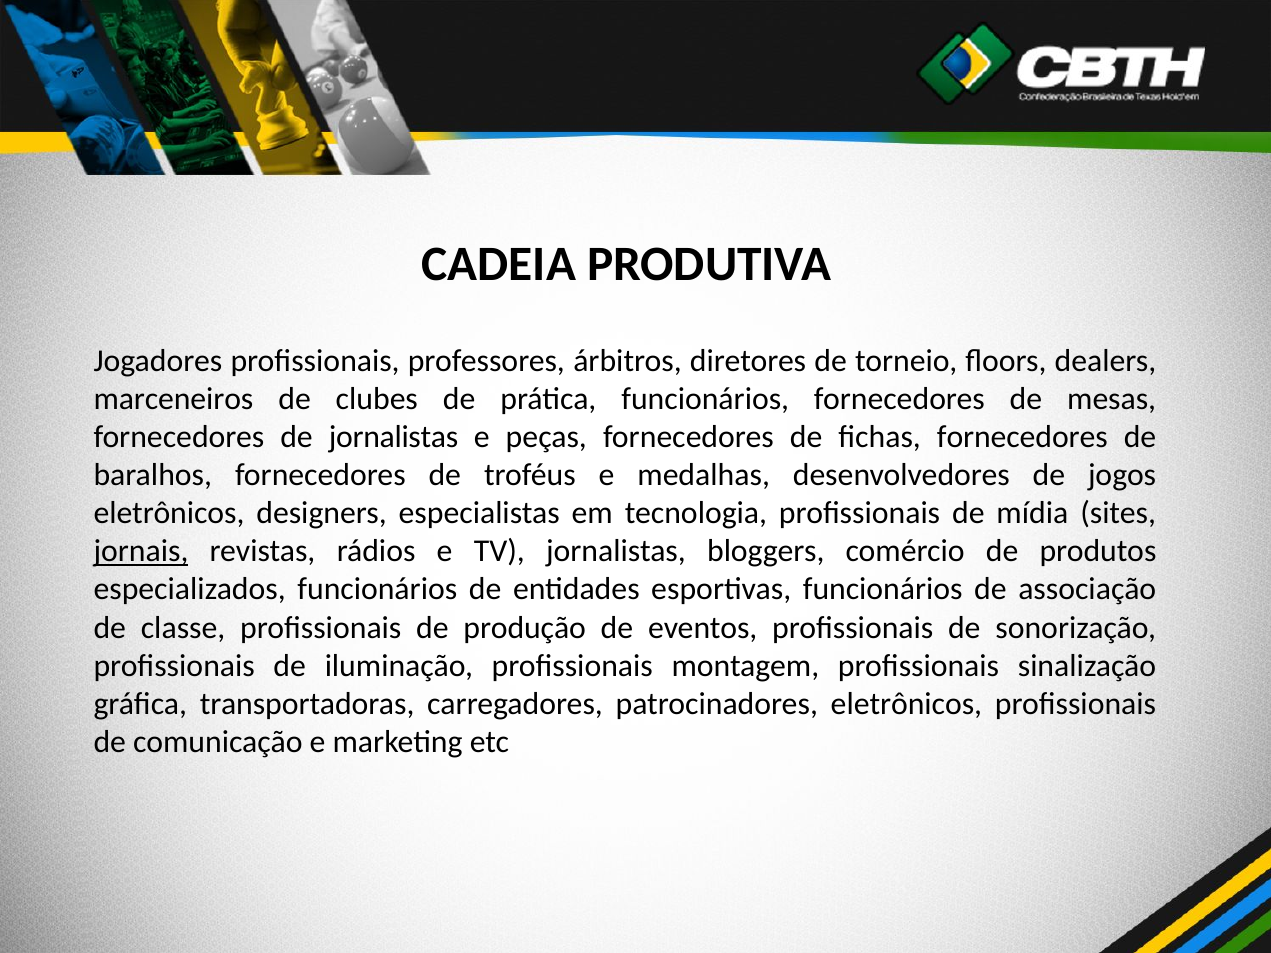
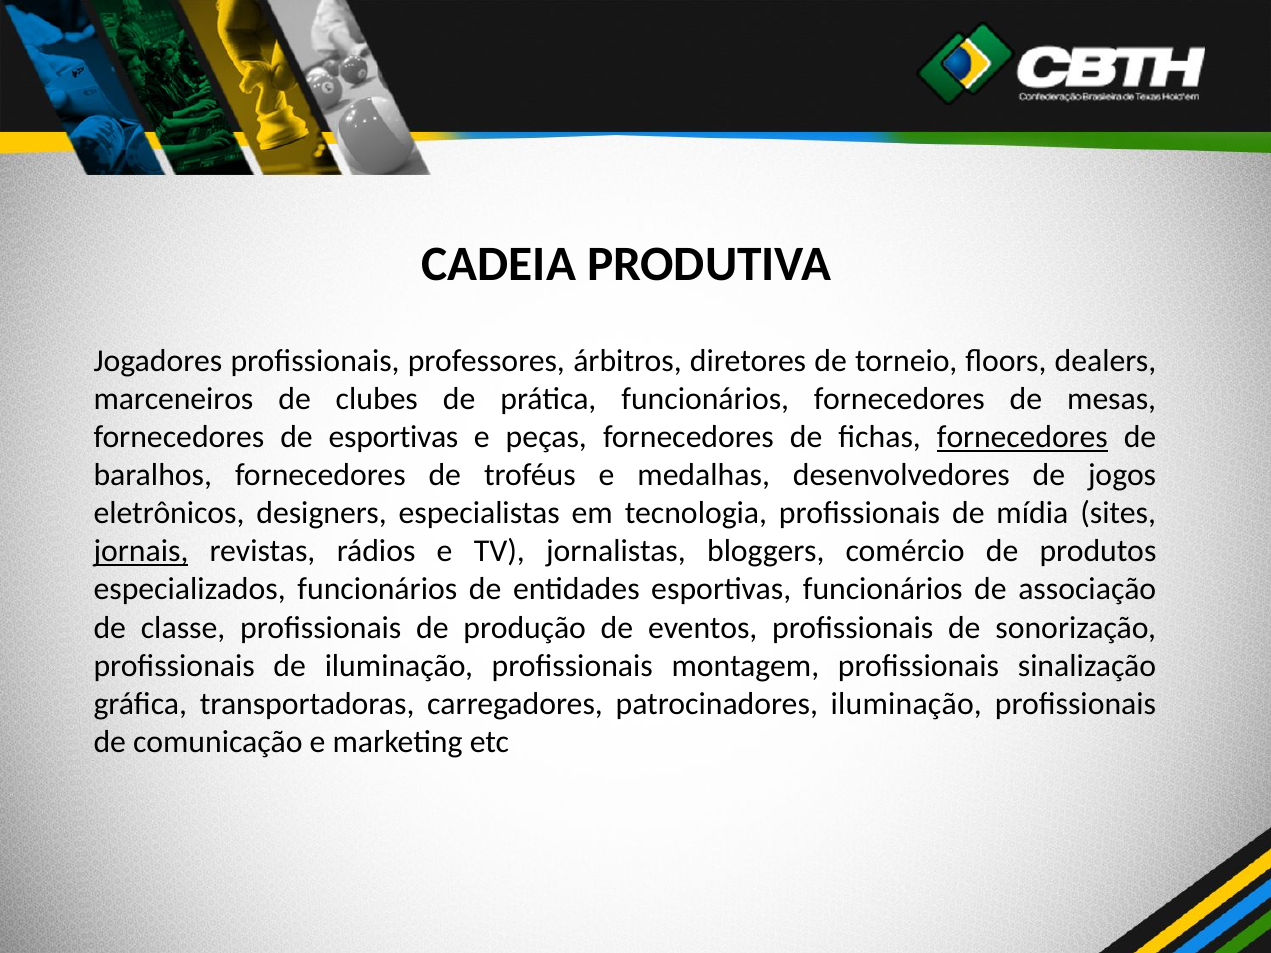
de jornalistas: jornalistas -> esportivas
fornecedores at (1022, 437) underline: none -> present
patrocinadores eletrônicos: eletrônicos -> iluminação
